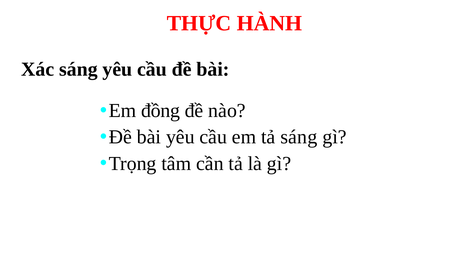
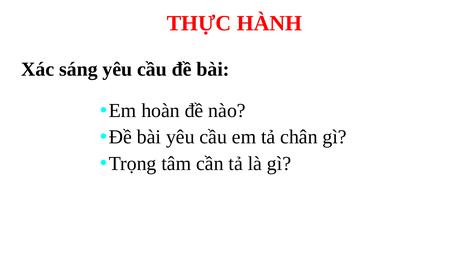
đồng: đồng -> hoàn
tả sáng: sáng -> chân
